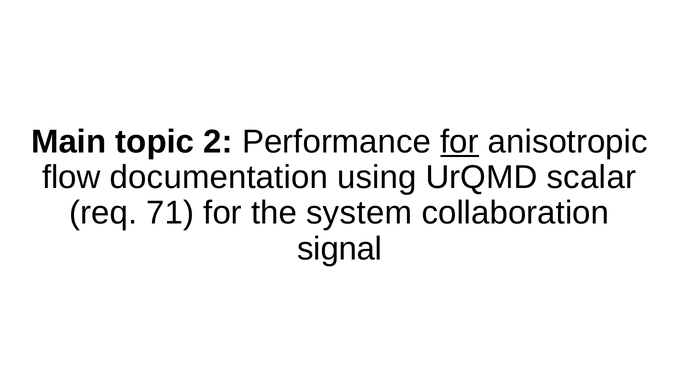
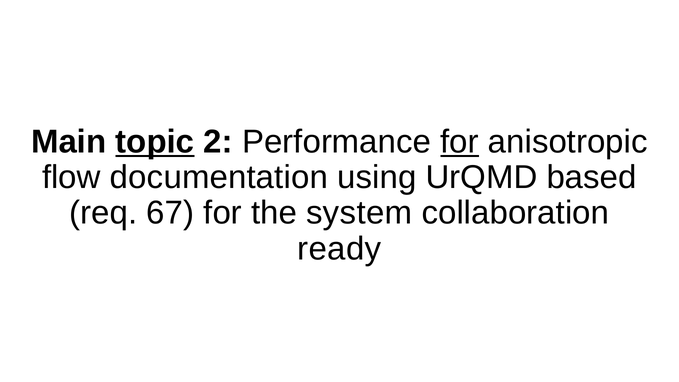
topic underline: none -> present
scalar: scalar -> based
71: 71 -> 67
signal: signal -> ready
